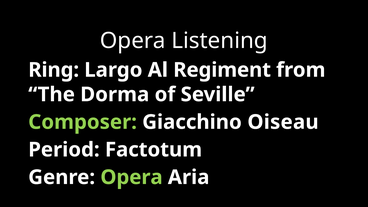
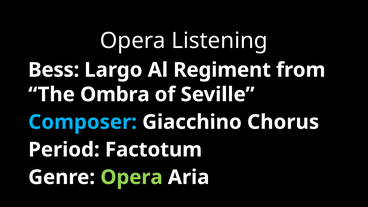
Ring: Ring -> Bess
Dorma: Dorma -> Ombra
Composer colour: light green -> light blue
Oiseau: Oiseau -> Chorus
